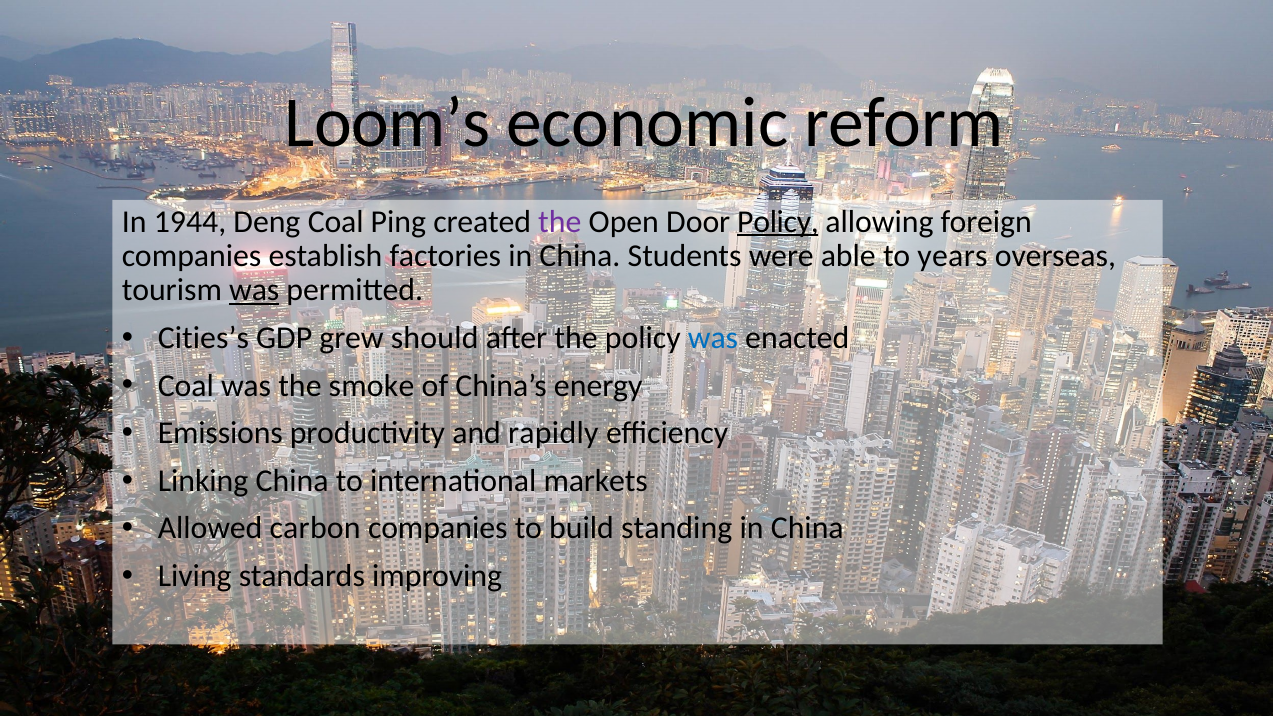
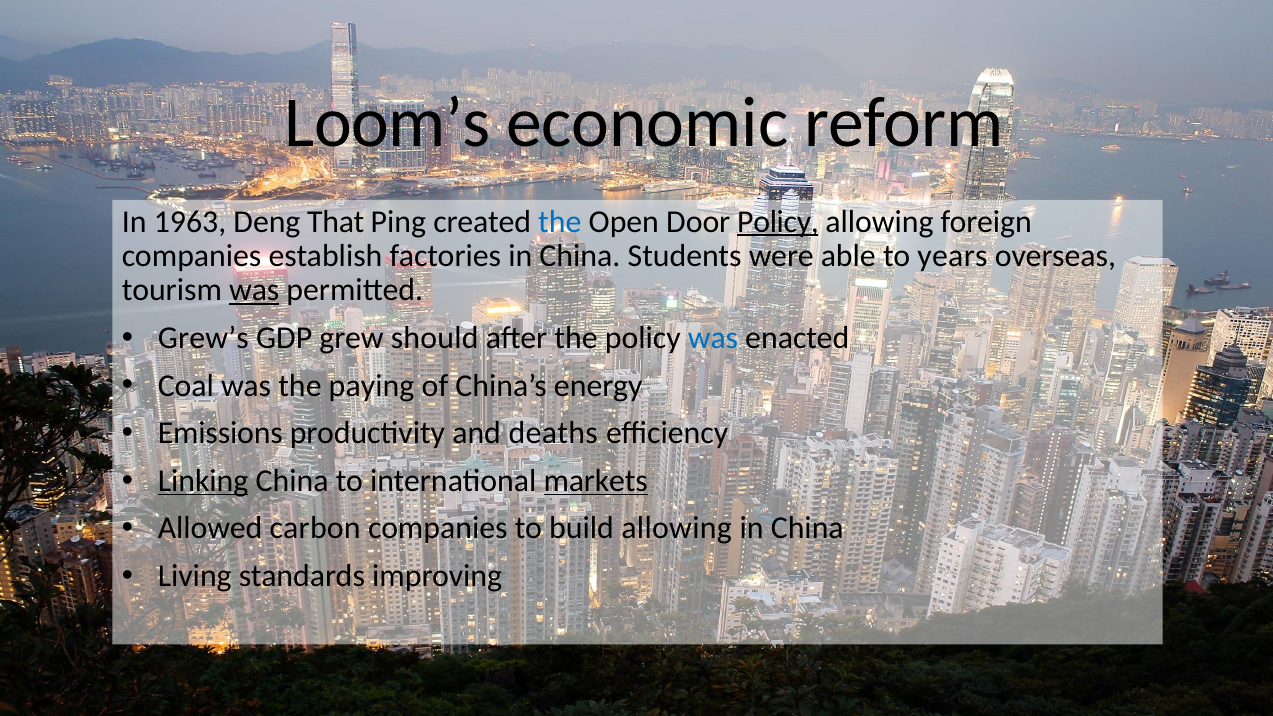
1944: 1944 -> 1963
Deng Coal: Coal -> That
the at (560, 222) colour: purple -> blue
Cities’s: Cities’s -> Grew’s
smoke: smoke -> paying
rapidly: rapidly -> deaths
Linking underline: none -> present
markets underline: none -> present
build standing: standing -> allowing
